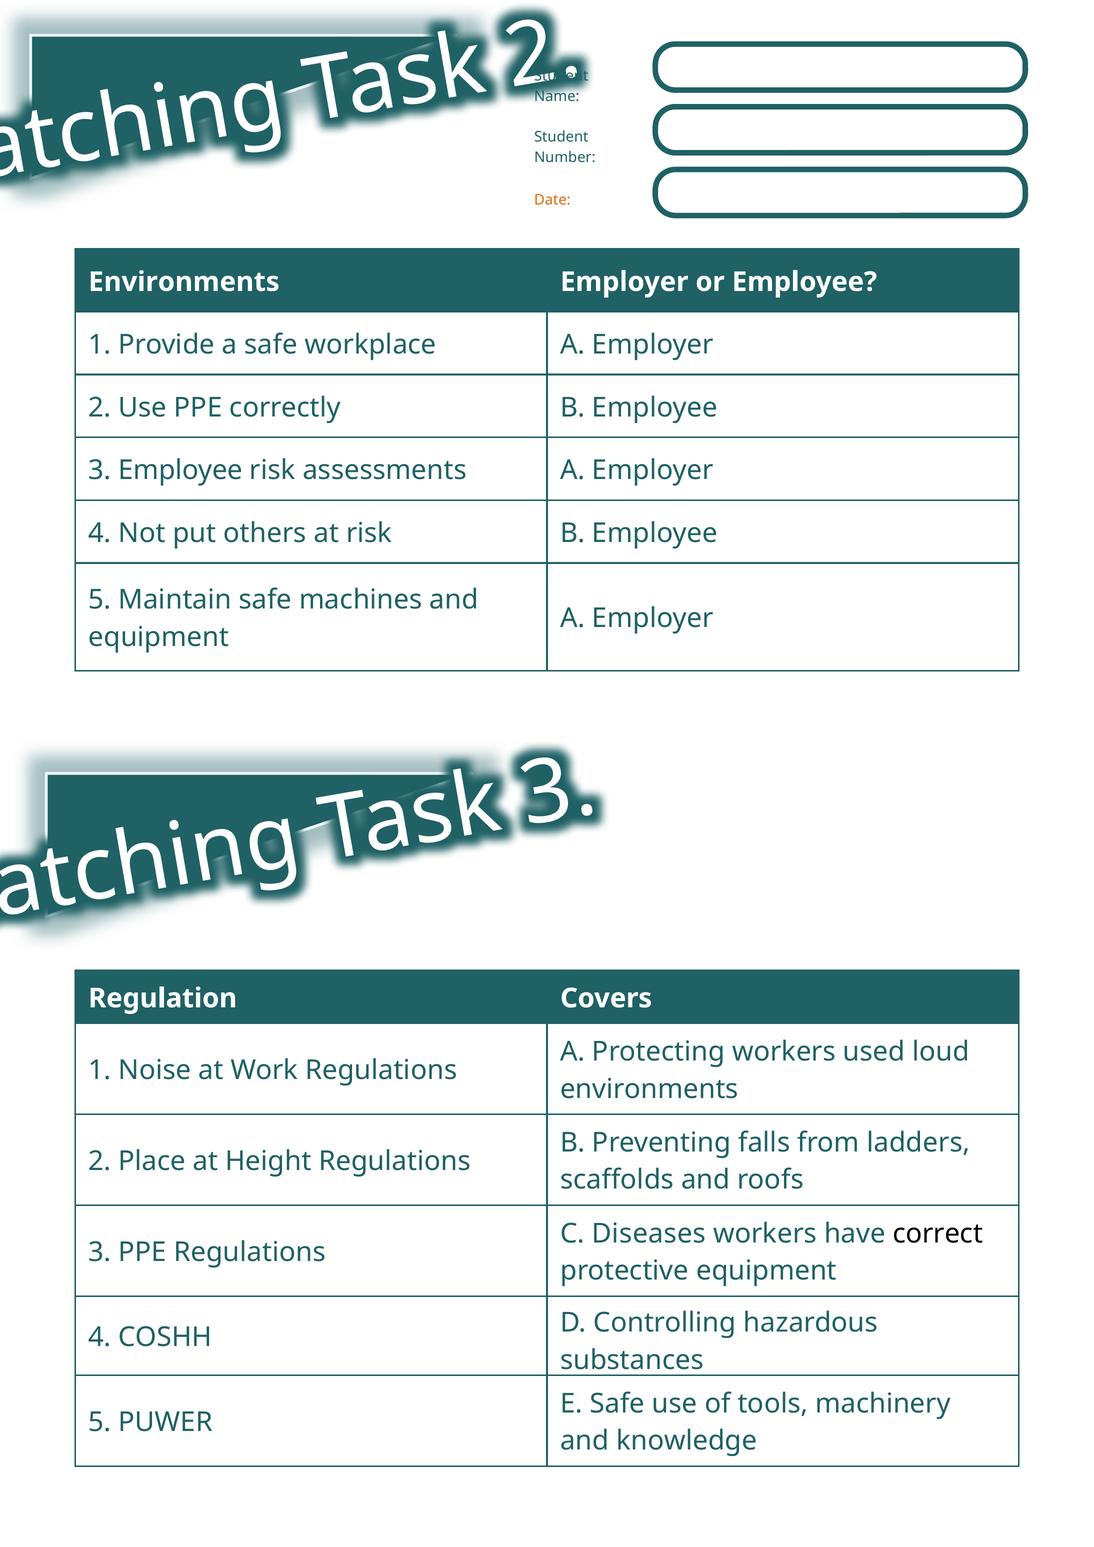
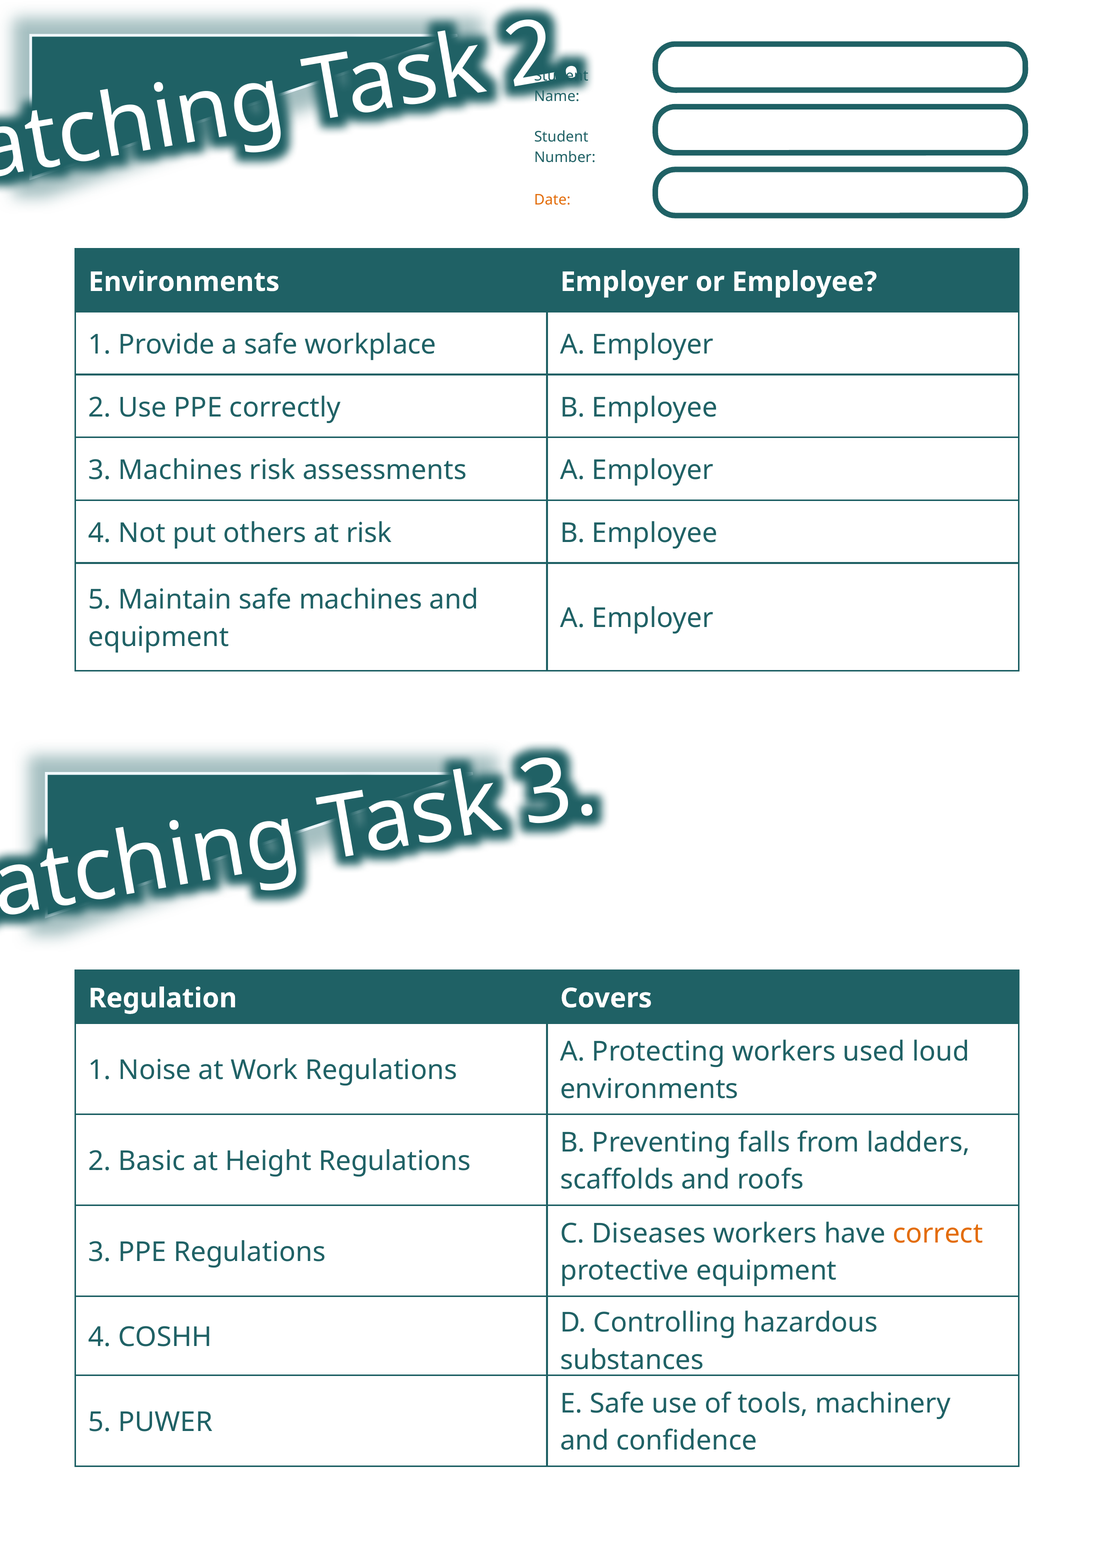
3 Employee: Employee -> Machines
Place: Place -> Basic
correct colour: black -> orange
knowledge: knowledge -> confidence
